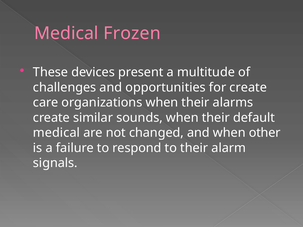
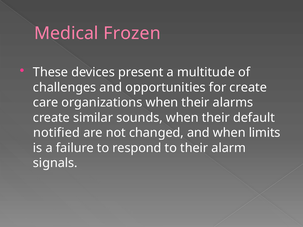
medical at (56, 133): medical -> notified
other: other -> limits
